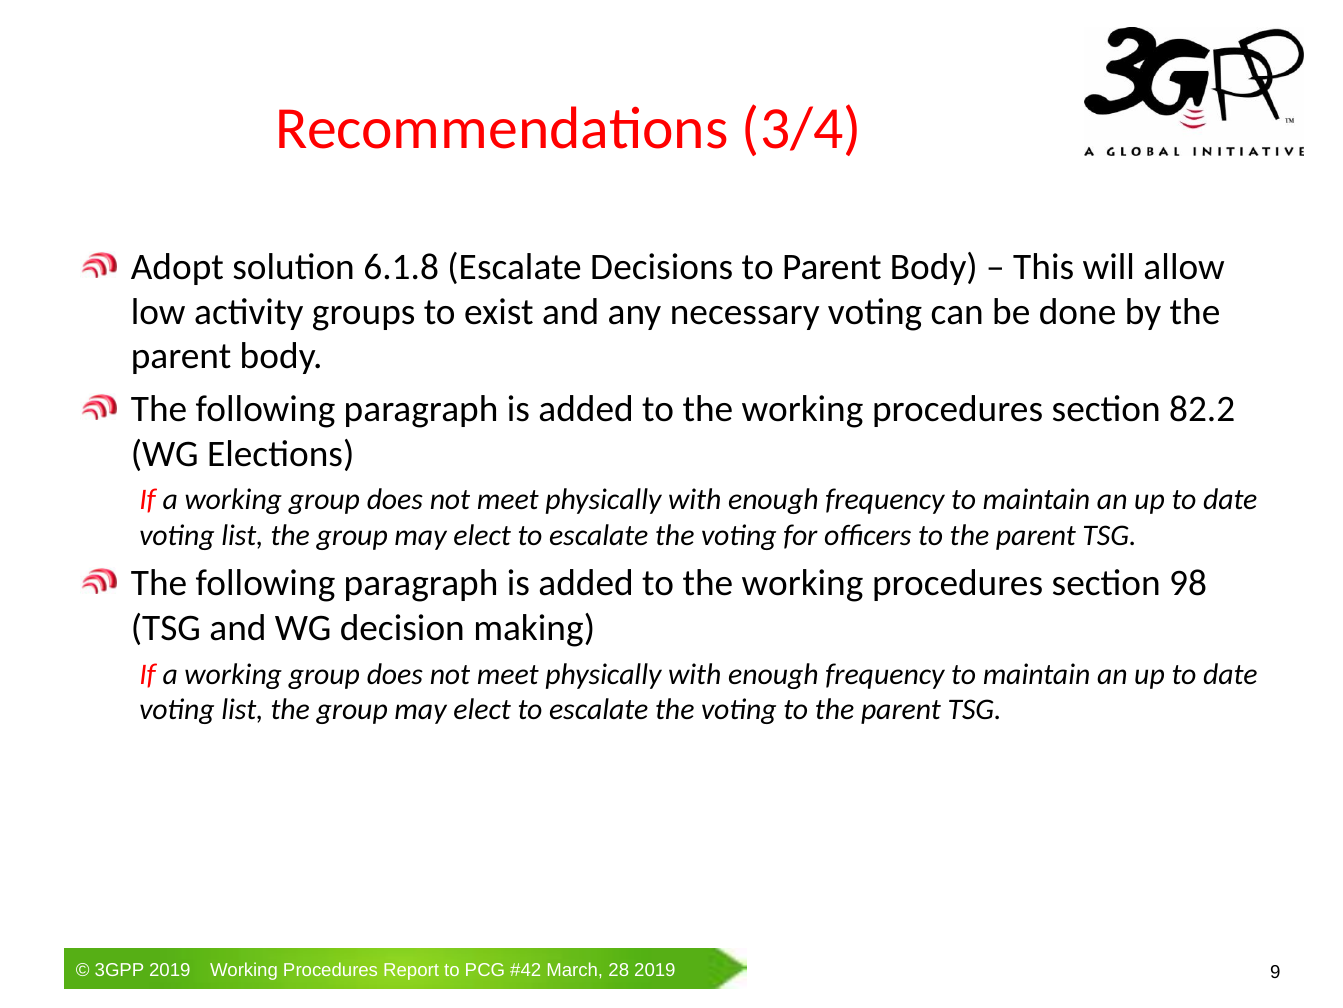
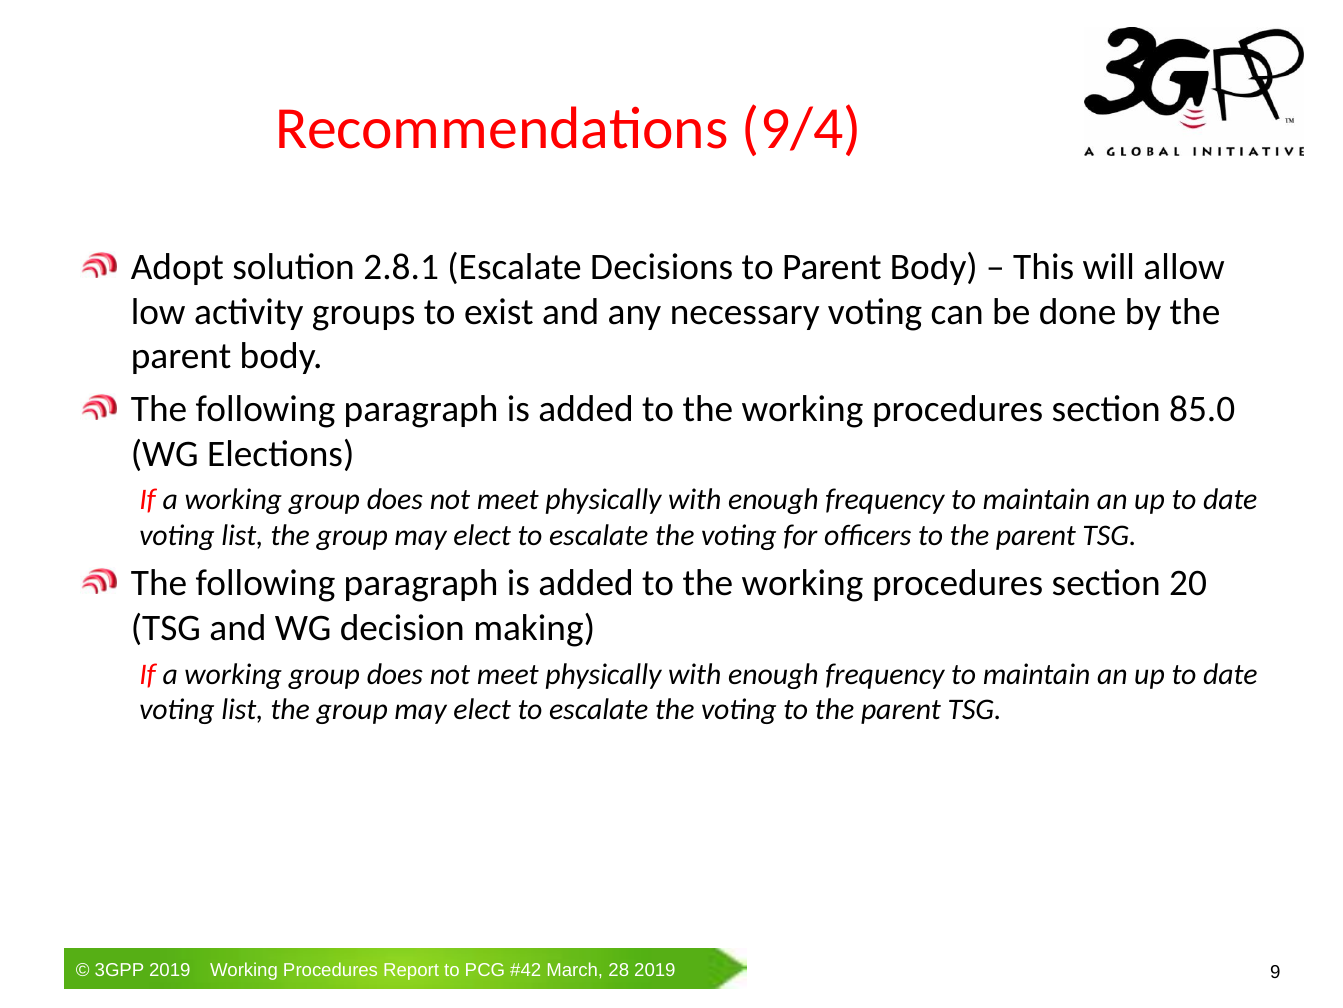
3/4: 3/4 -> 9/4
6.1.8: 6.1.8 -> 2.8.1
82.2: 82.2 -> 85.0
98: 98 -> 20
